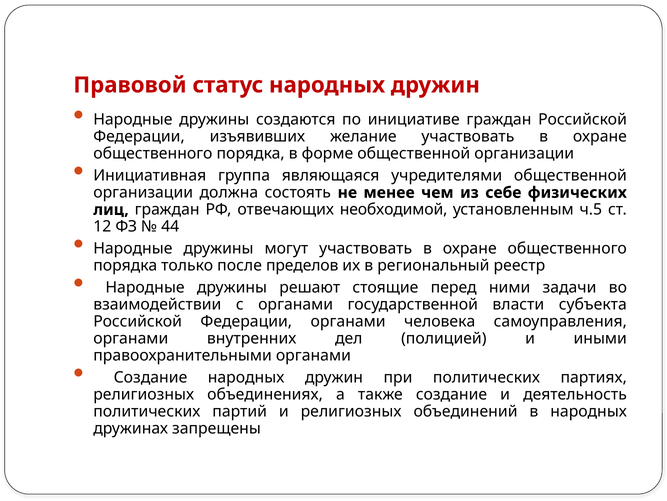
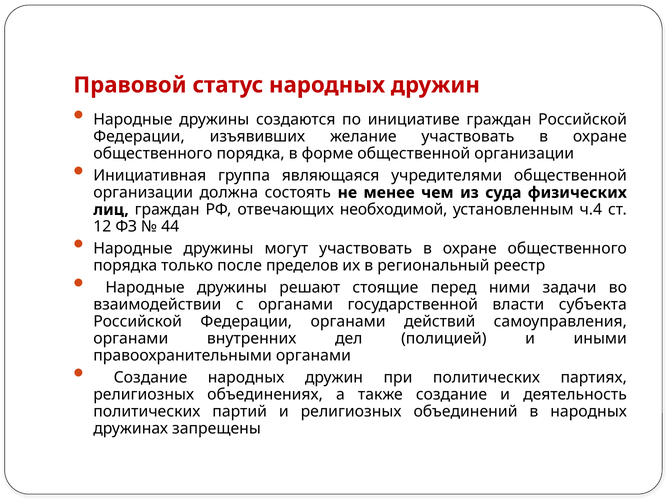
себе: себе -> суда
ч.5: ч.5 -> ч.4
человека: человека -> действий
